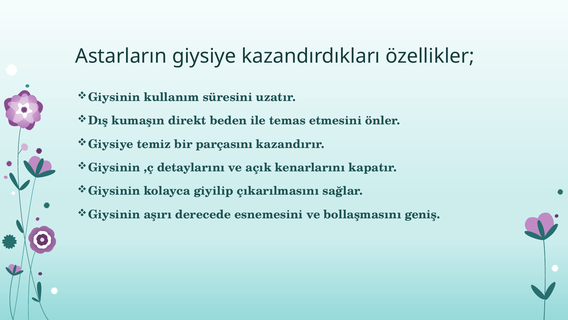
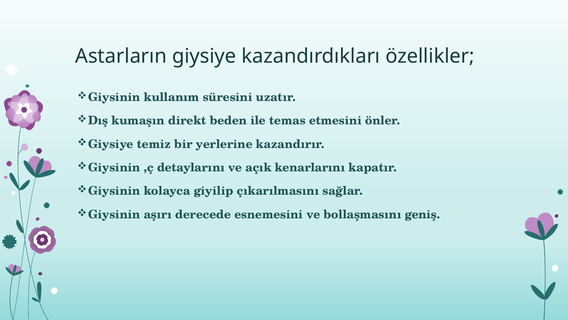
parçasını: parçasını -> yerlerine
